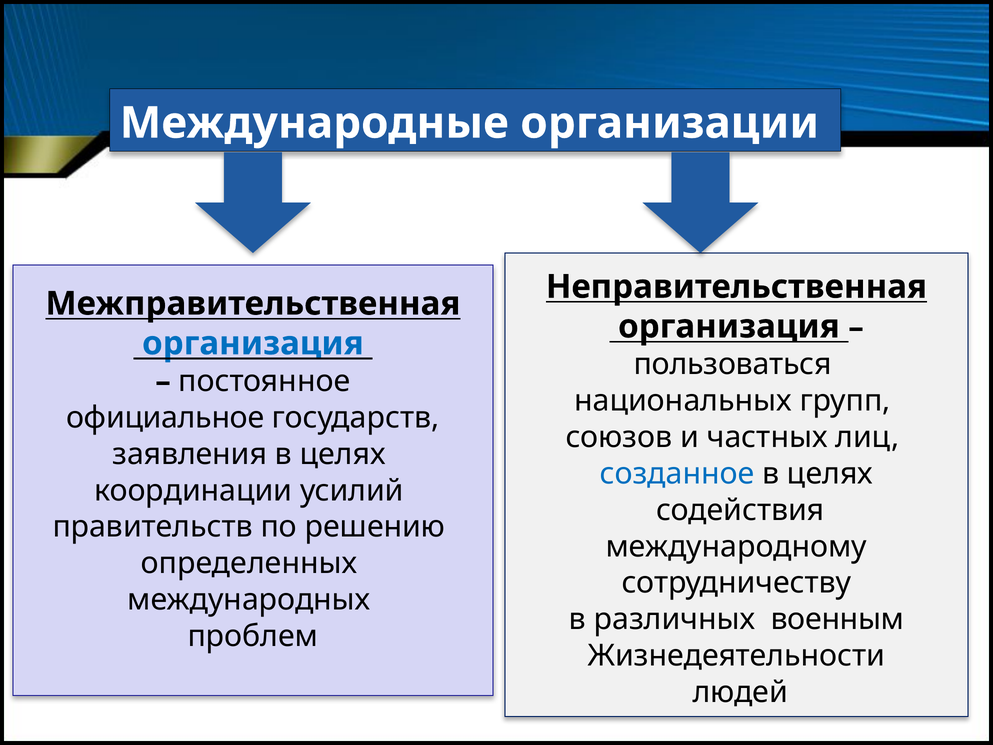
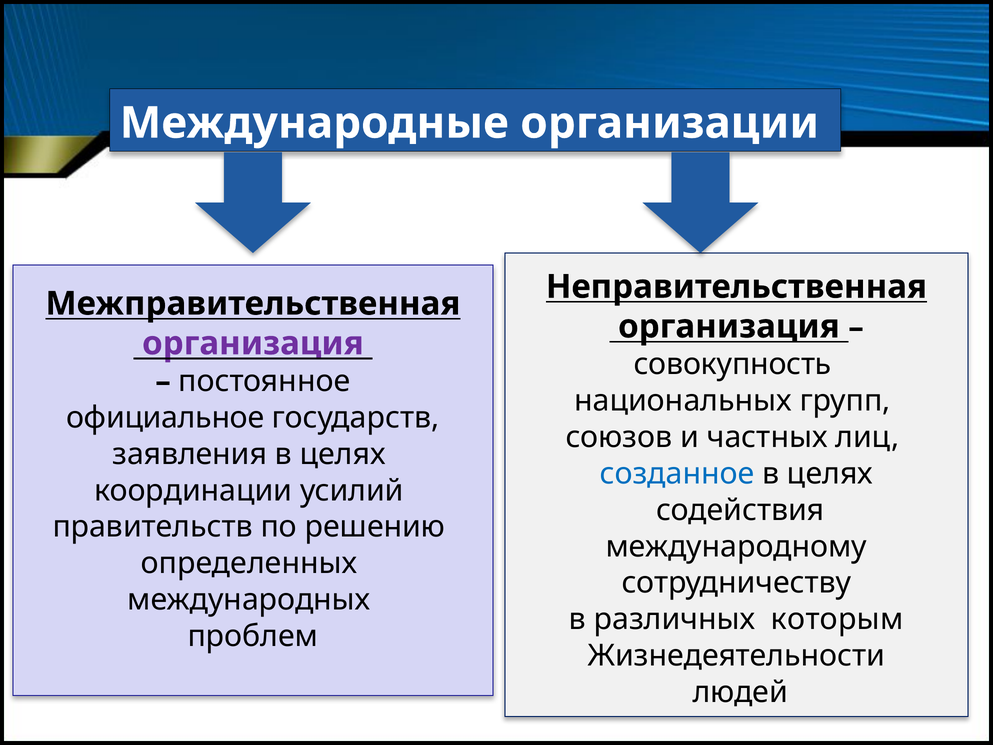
организация at (253, 343) colour: blue -> purple
пользоваться: пользоваться -> совокупность
военным: военным -> которым
